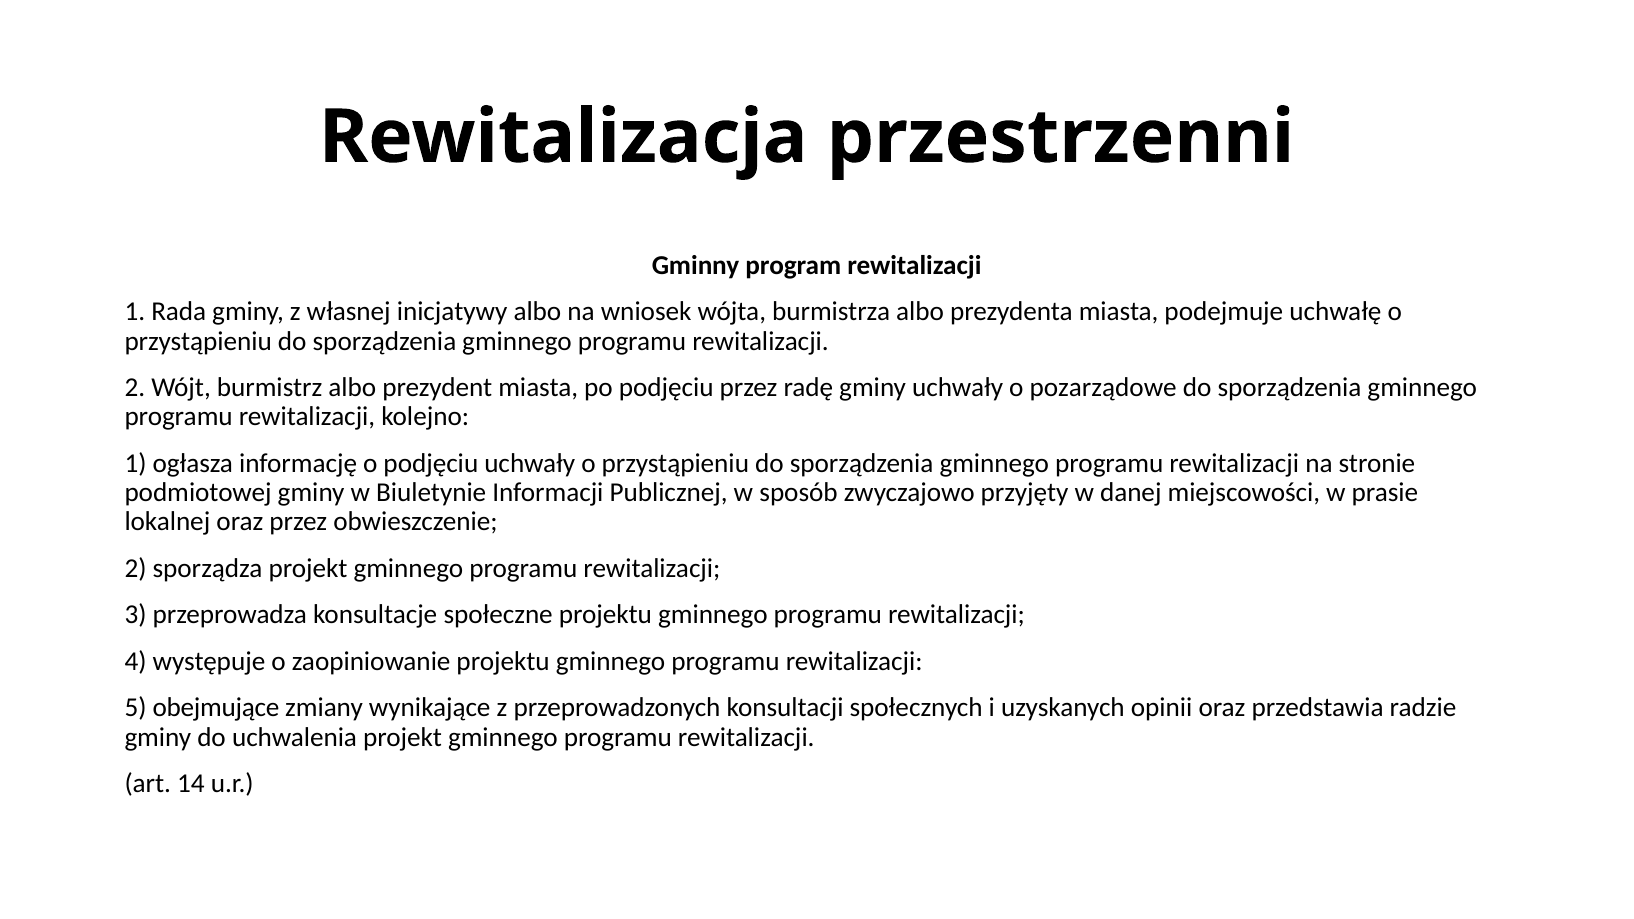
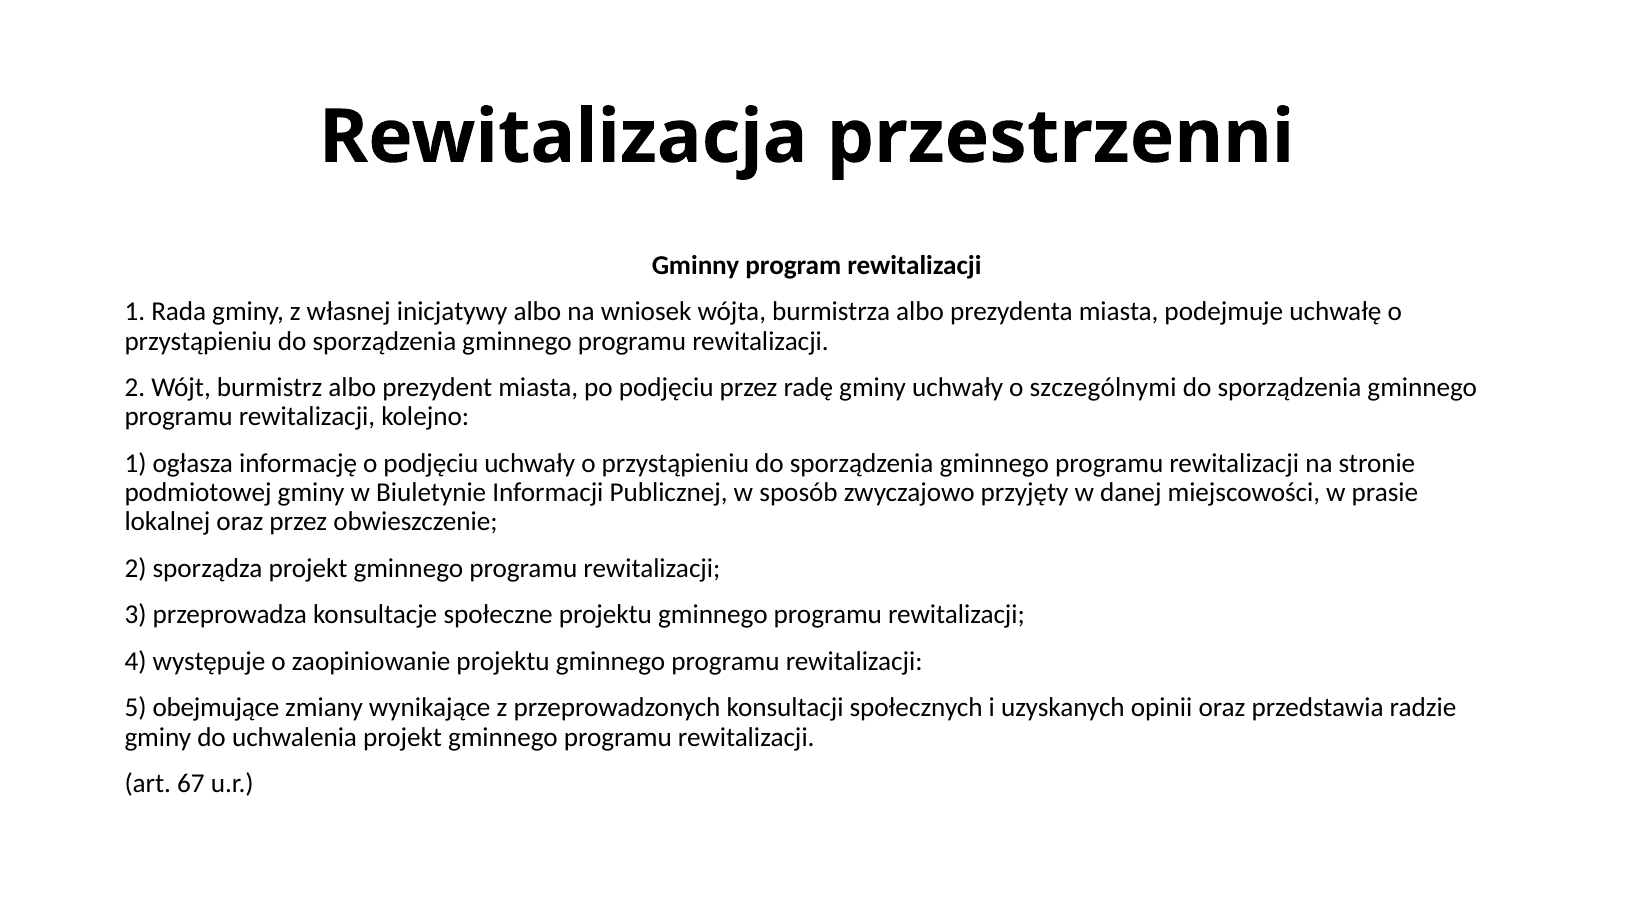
pozarządowe: pozarządowe -> szczególnymi
14: 14 -> 67
